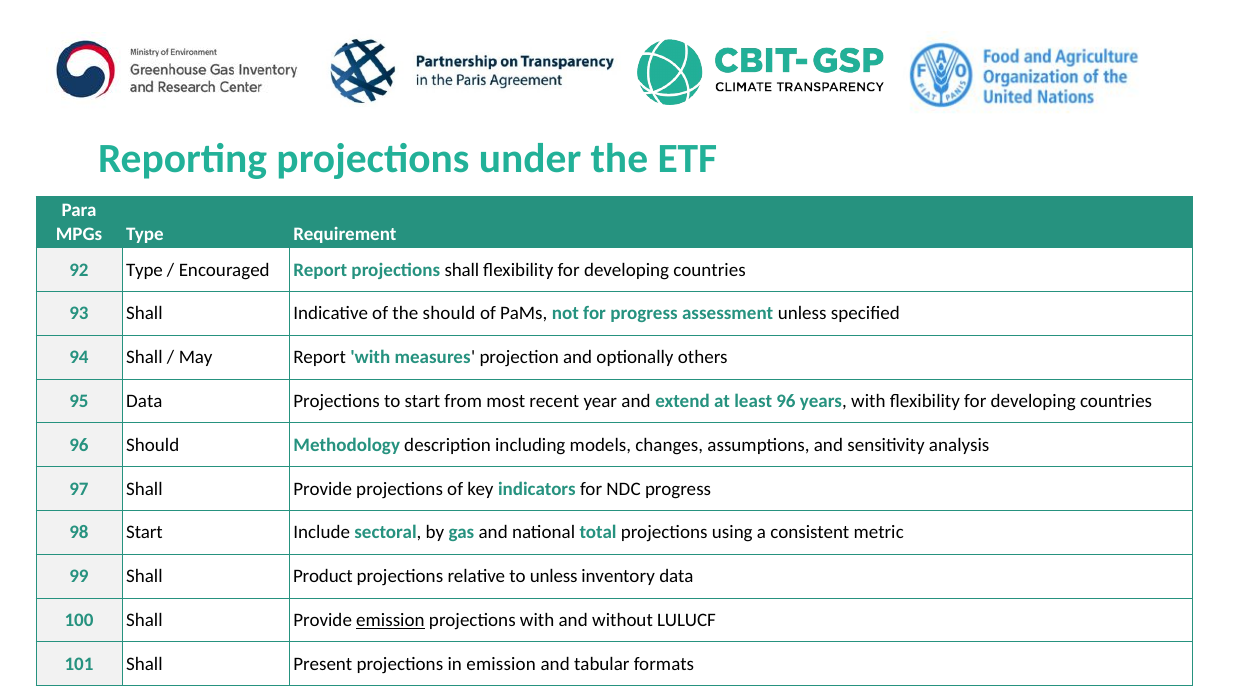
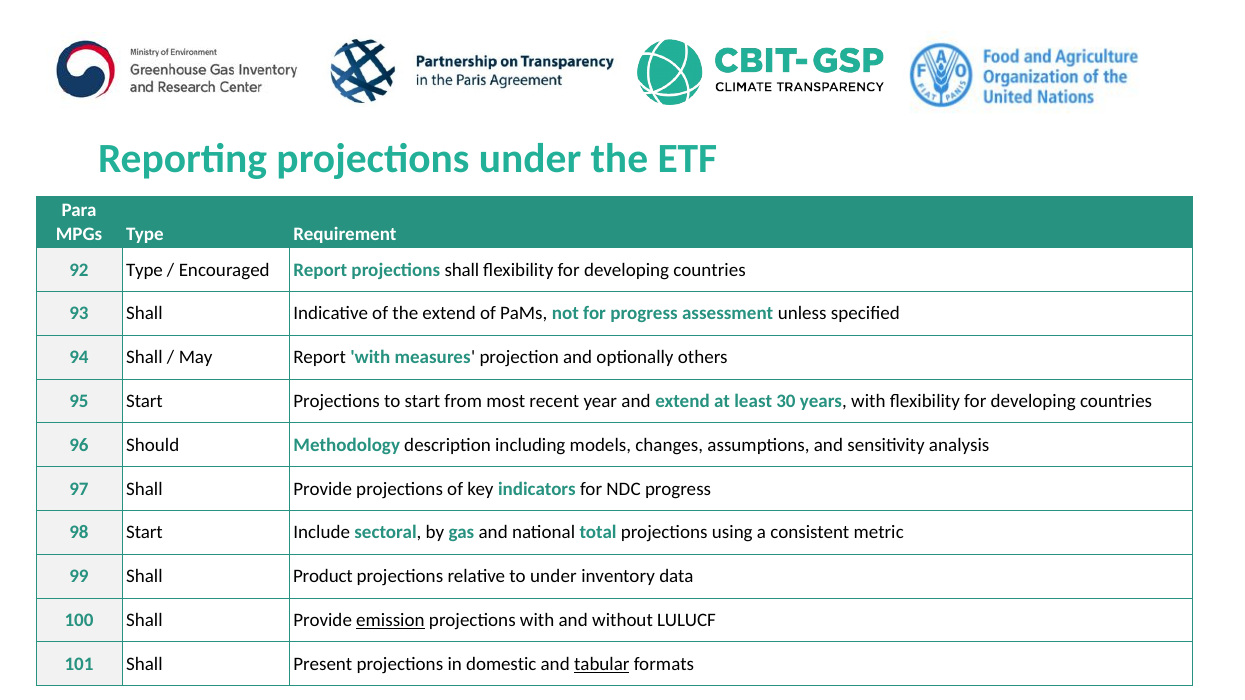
the should: should -> extend
95 Data: Data -> Start
least 96: 96 -> 30
to unless: unless -> under
in emission: emission -> domestic
tabular underline: none -> present
